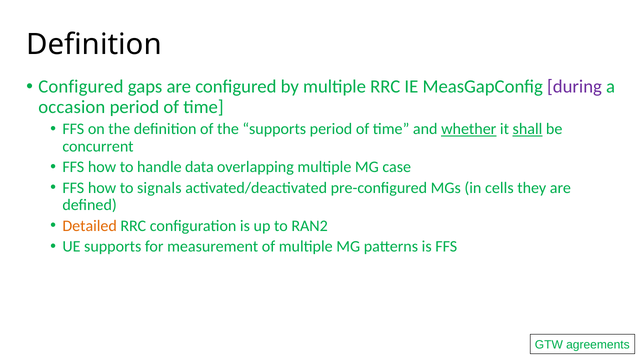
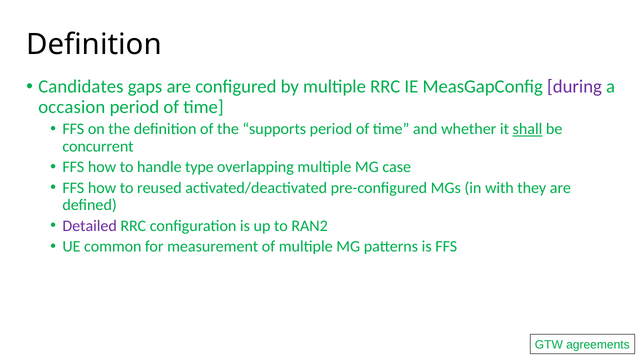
Configured at (81, 87): Configured -> Candidates
whether underline: present -> none
data: data -> type
signals: signals -> reused
cells: cells -> with
Detailed colour: orange -> purple
UE supports: supports -> common
